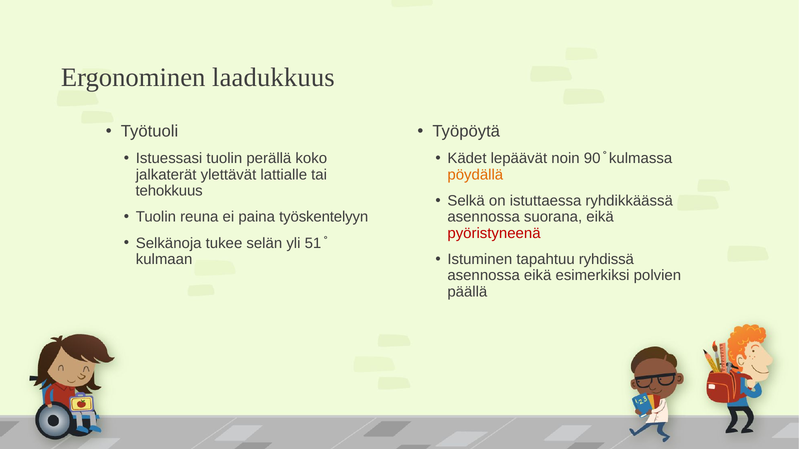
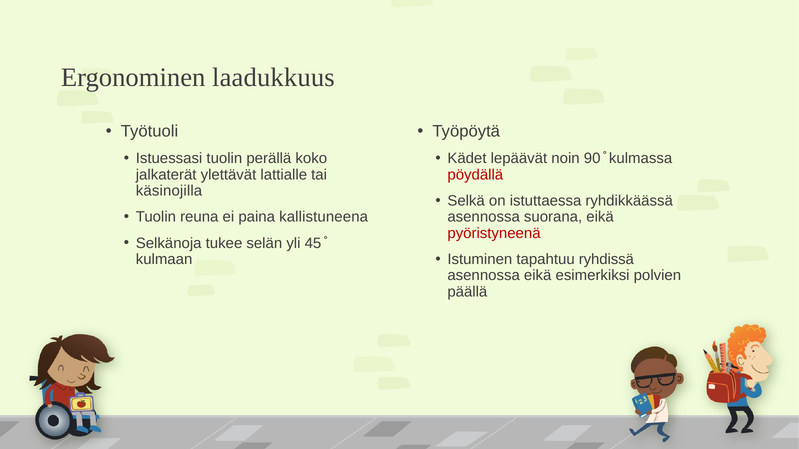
pöydällä colour: orange -> red
tehokkuus: tehokkuus -> käsinojilla
työskentelyyn: työskentelyyn -> kallistuneena
51: 51 -> 45
